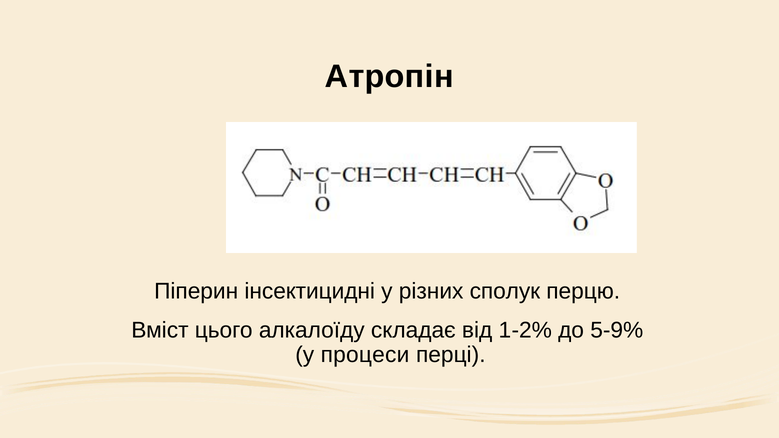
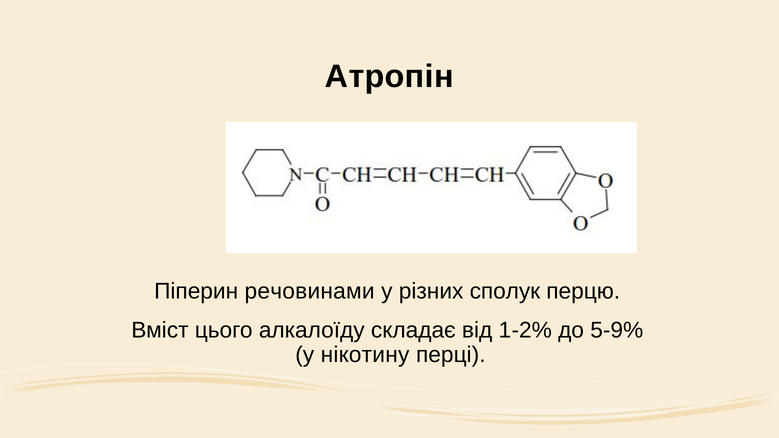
інсектицидні: інсектицидні -> речовинами
процеси: процеси -> нікотину
